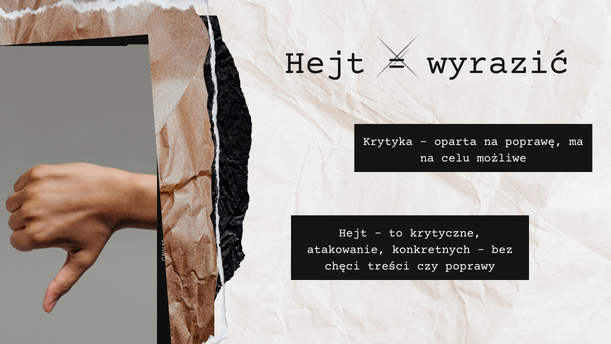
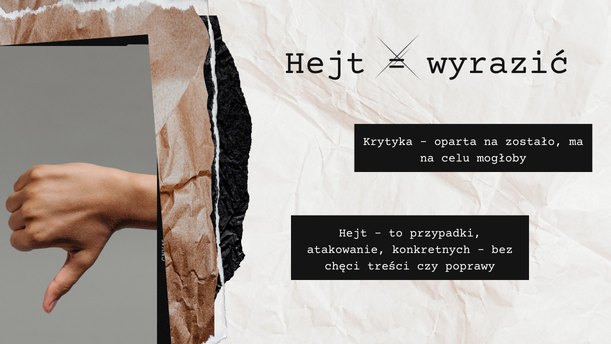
poprawę: poprawę -> zostało
możliwe: możliwe -> mogłoby
krytyczne: krytyczne -> przypadki
